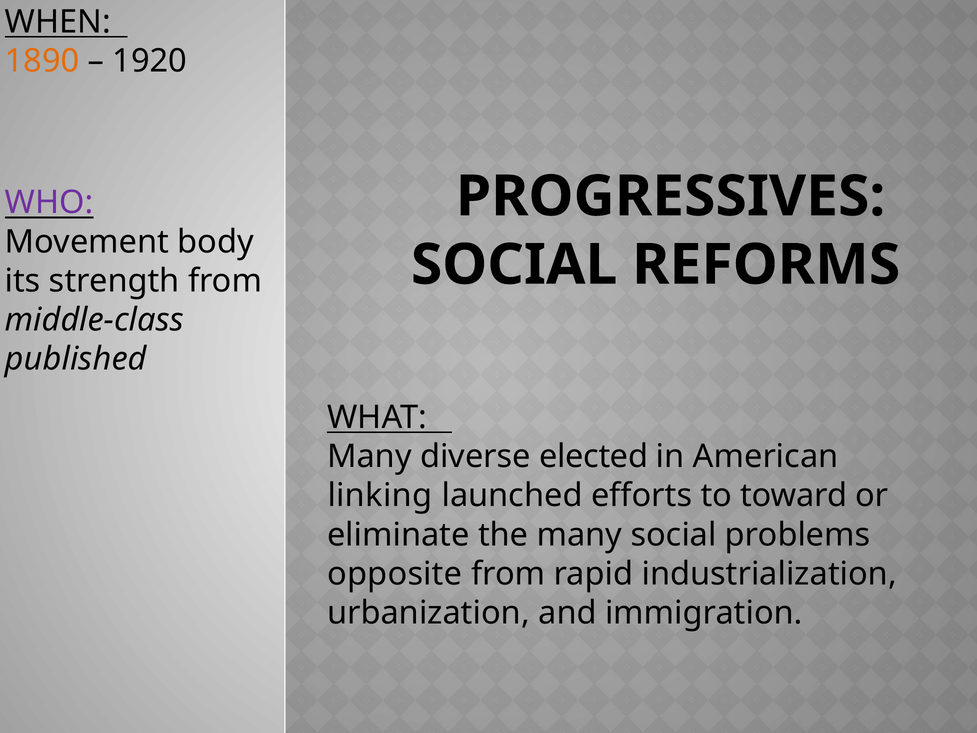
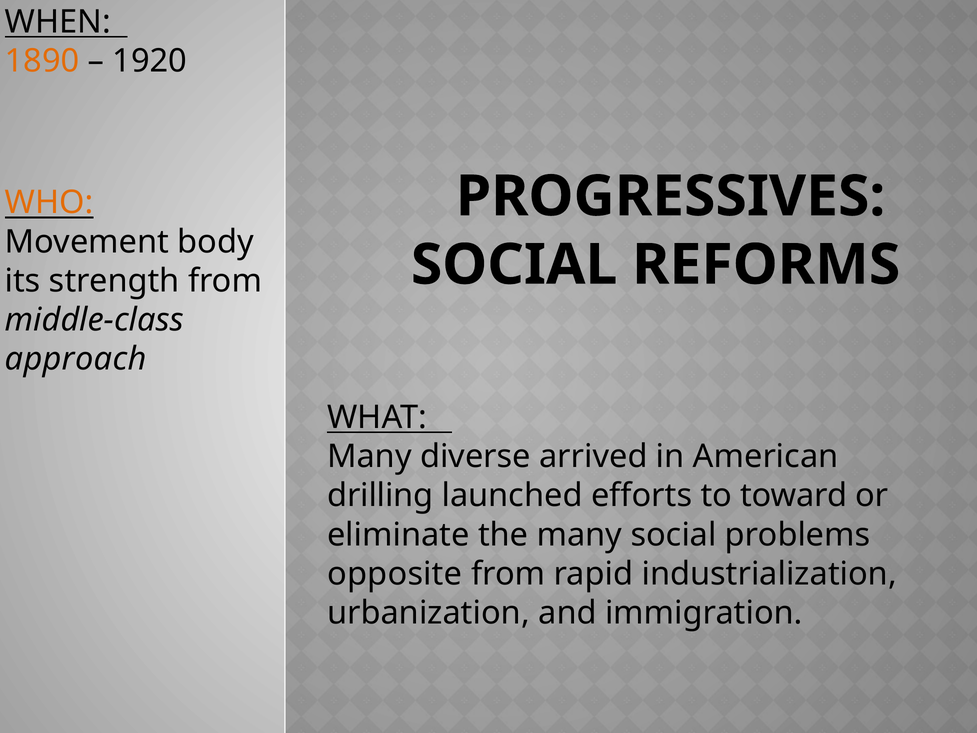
WHO colour: purple -> orange
published: published -> approach
elected: elected -> arrived
linking: linking -> drilling
